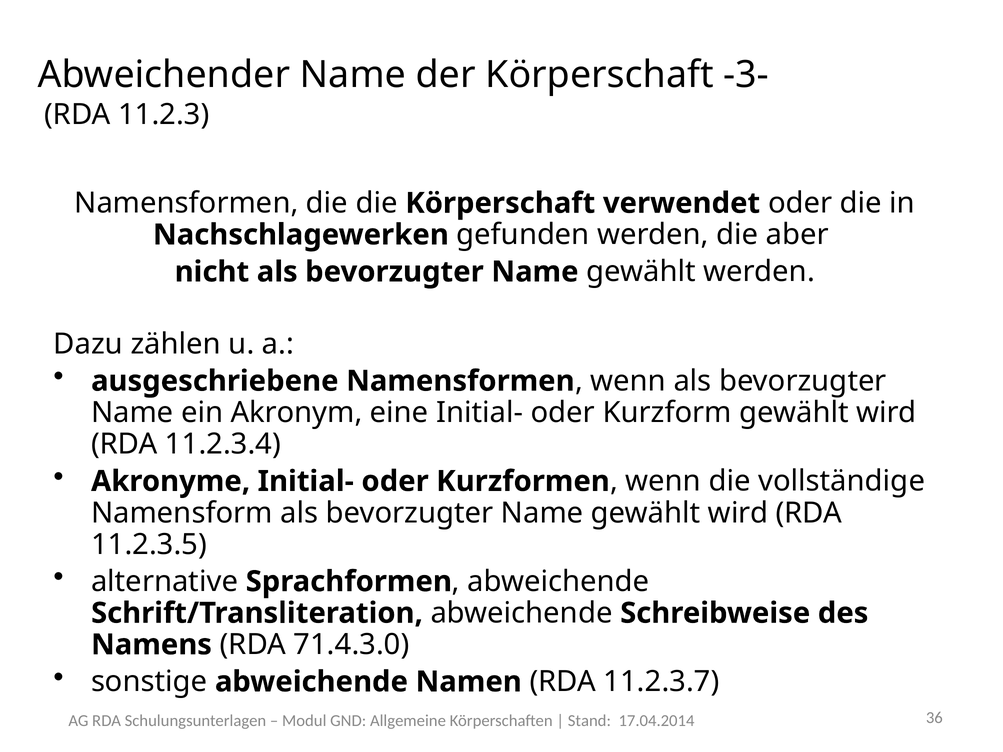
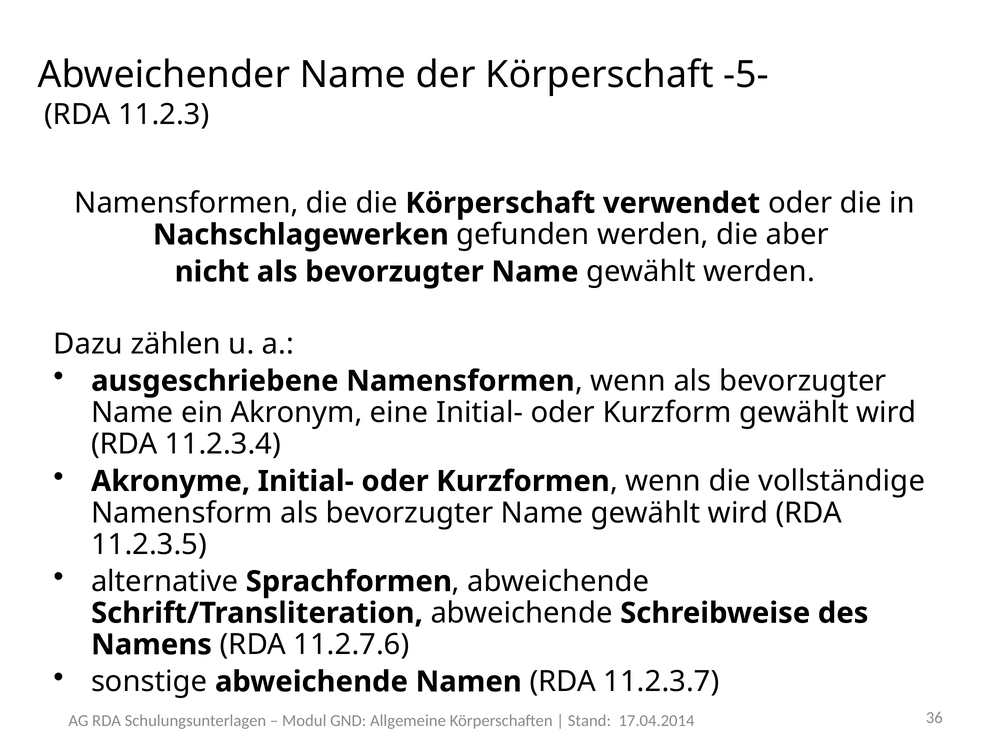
-3-: -3- -> -5-
71.4.3.0: 71.4.3.0 -> 11.2.7.6
